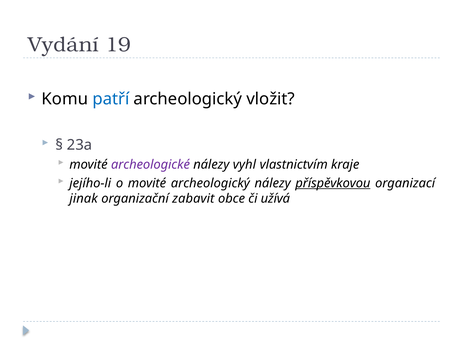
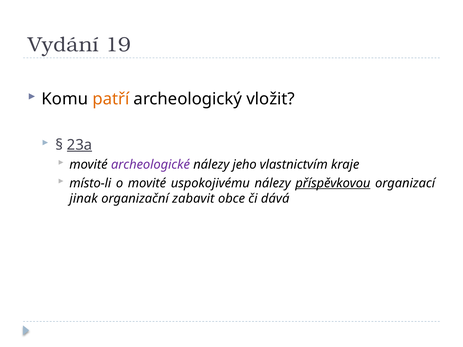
patří colour: blue -> orange
23a underline: none -> present
vyhl: vyhl -> jeho
jejího-li: jejího-li -> místo-li
movité archeologický: archeologický -> uspokojivému
užívá: užívá -> dává
